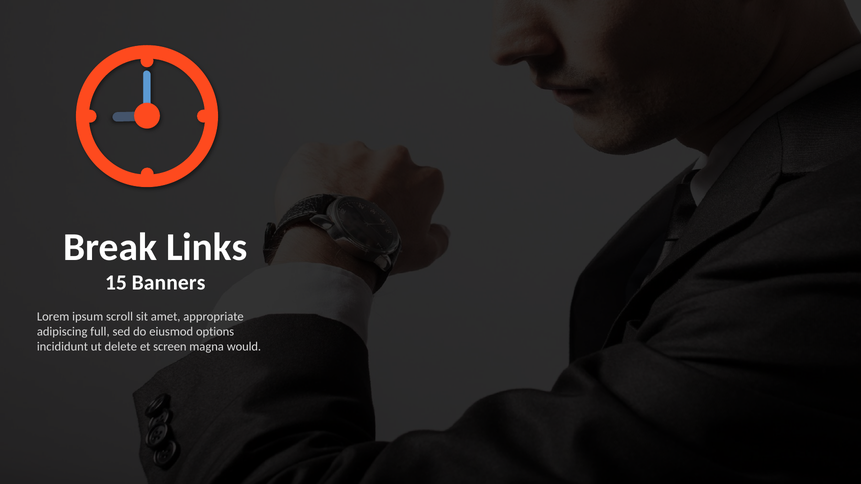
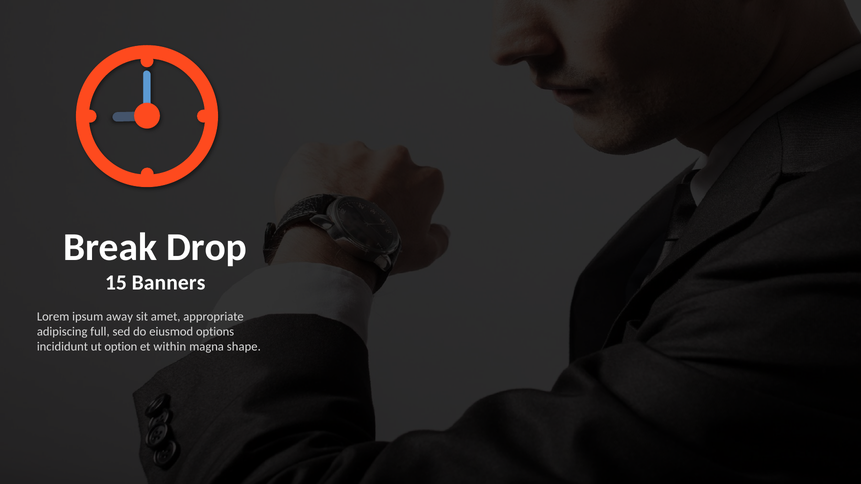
Links: Links -> Drop
scroll: scroll -> away
delete: delete -> option
screen: screen -> within
would: would -> shape
